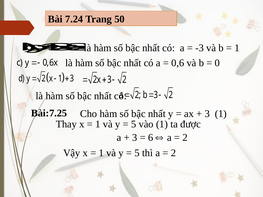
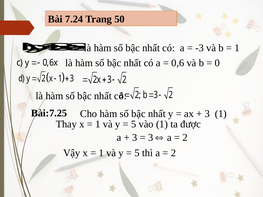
6 at (151, 138): 6 -> 3
